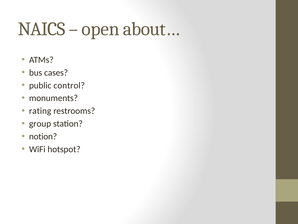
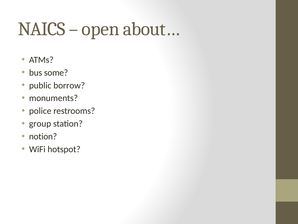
cases: cases -> some
control: control -> borrow
rating: rating -> police
